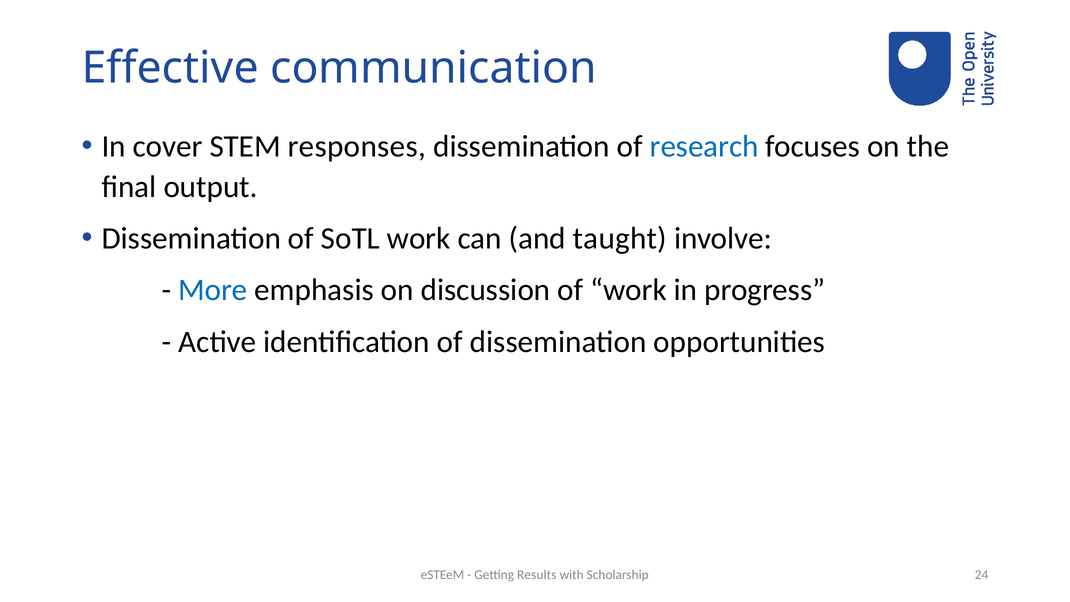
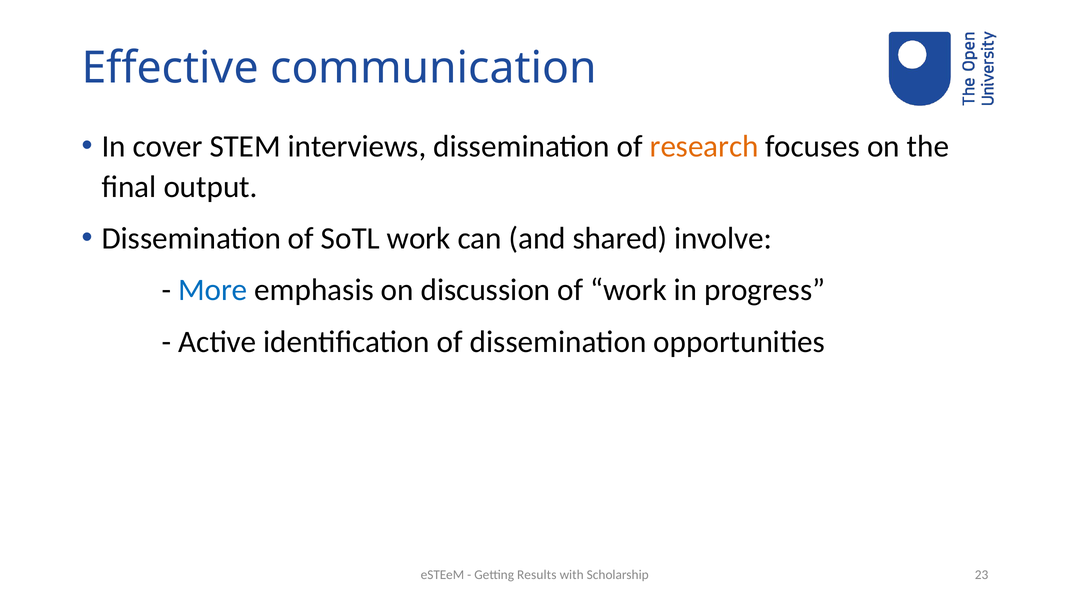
responses: responses -> interviews
research colour: blue -> orange
taught: taught -> shared
24: 24 -> 23
